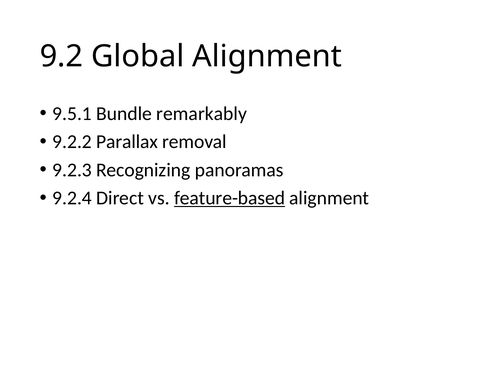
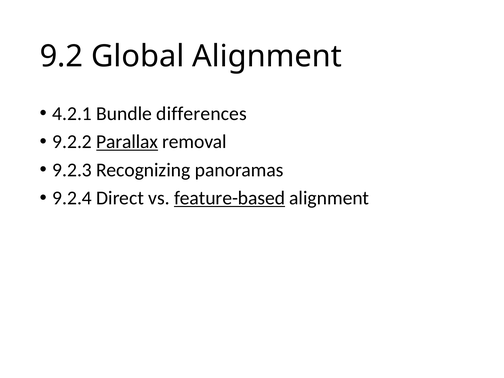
9.5.1: 9.5.1 -> 4.2.1
remarkably: remarkably -> differences
Parallax underline: none -> present
